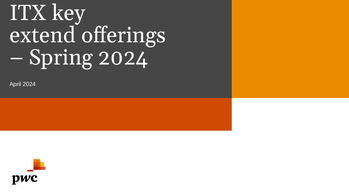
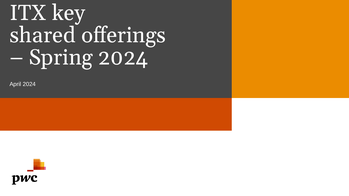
extend: extend -> shared
